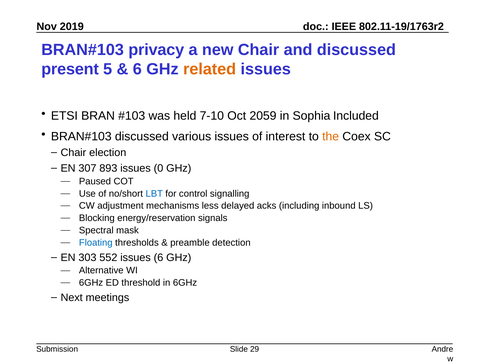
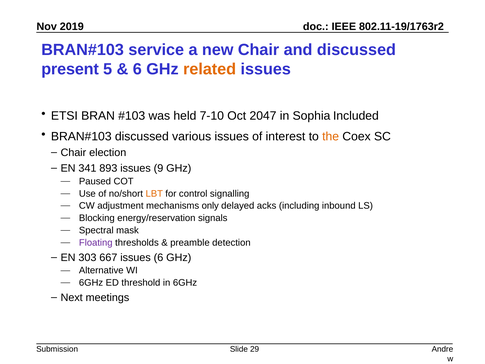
privacy: privacy -> service
2059: 2059 -> 2047
307: 307 -> 341
0: 0 -> 9
LBT colour: blue -> orange
less: less -> only
Floating colour: blue -> purple
552: 552 -> 667
